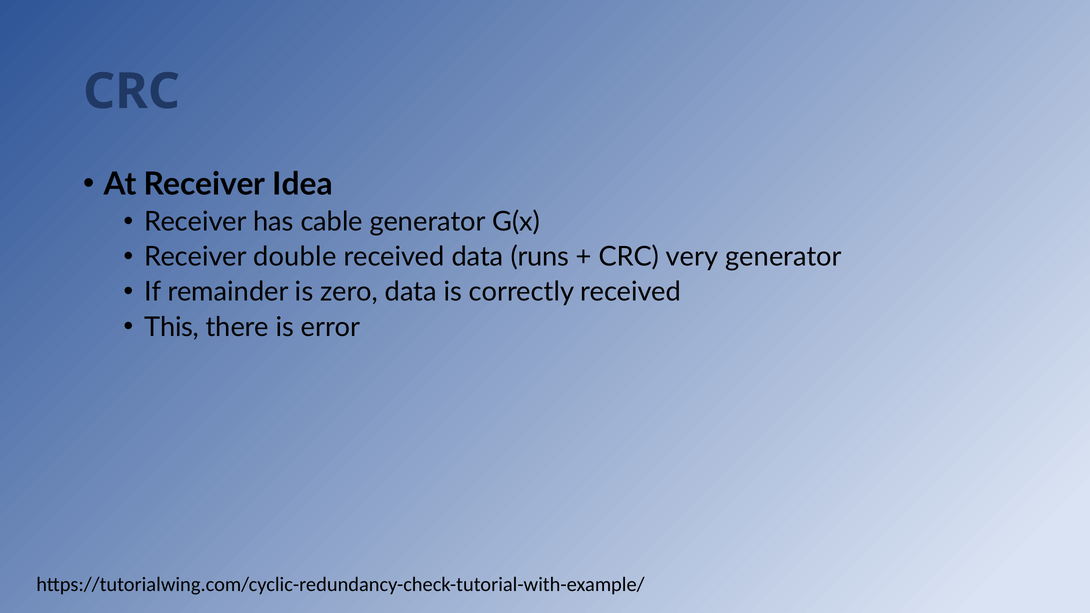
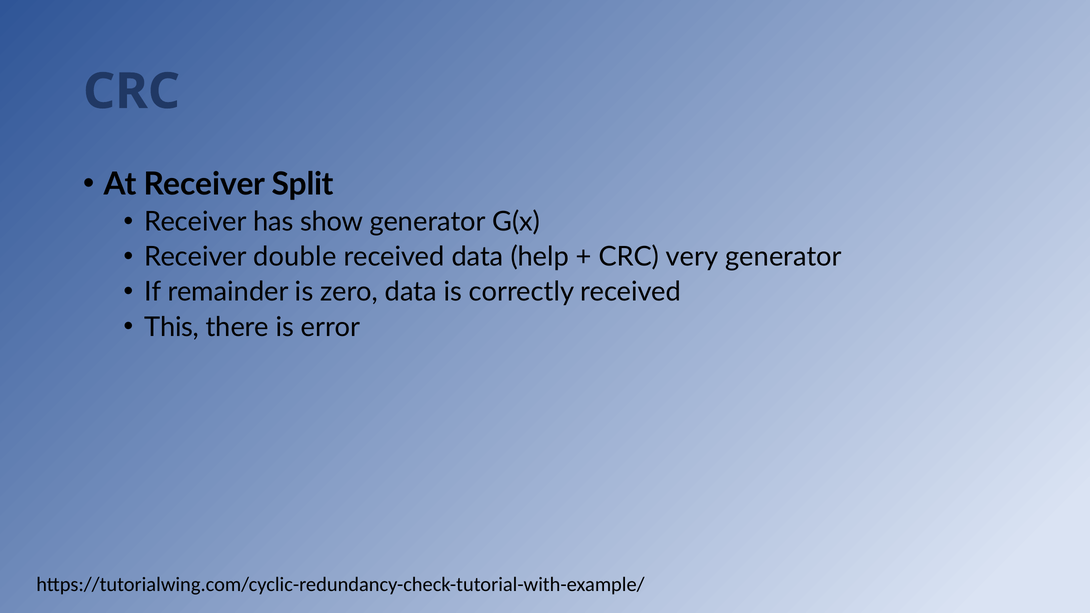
Idea: Idea -> Split
cable: cable -> show
runs: runs -> help
